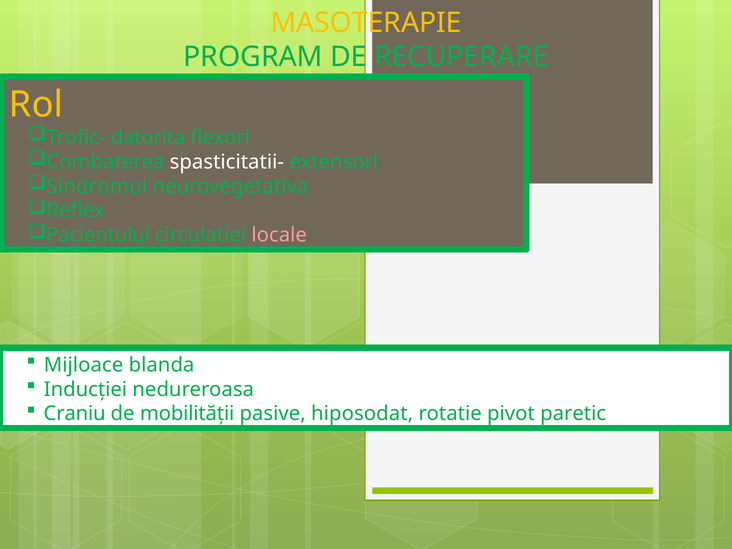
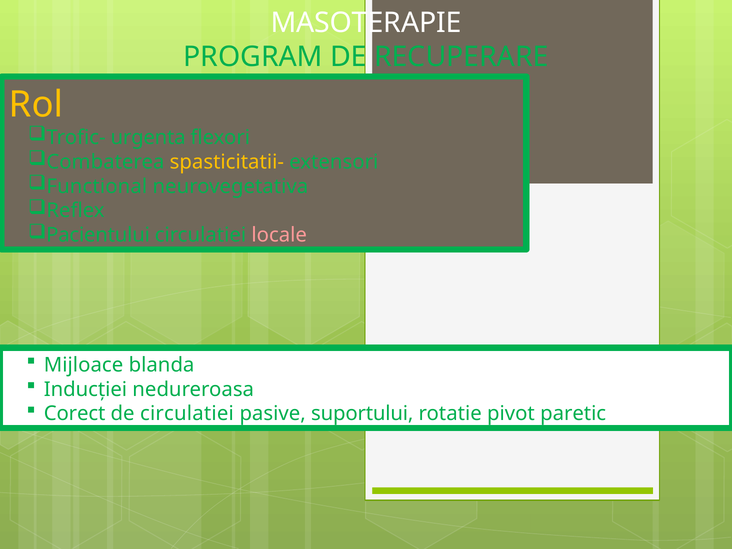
MASOTERAPIE colour: yellow -> white
datorita: datorita -> urgenta
spasticitatii- colour: white -> yellow
Sindromul: Sindromul -> Functional
Craniu: Craniu -> Corect
de mobilității: mobilității -> circulatiei
hiposodat: hiposodat -> suportului
